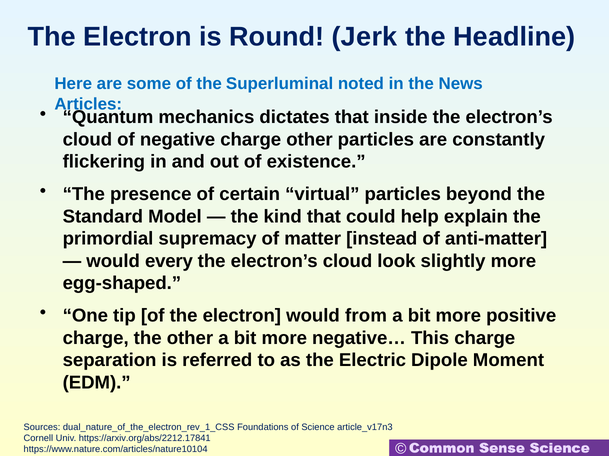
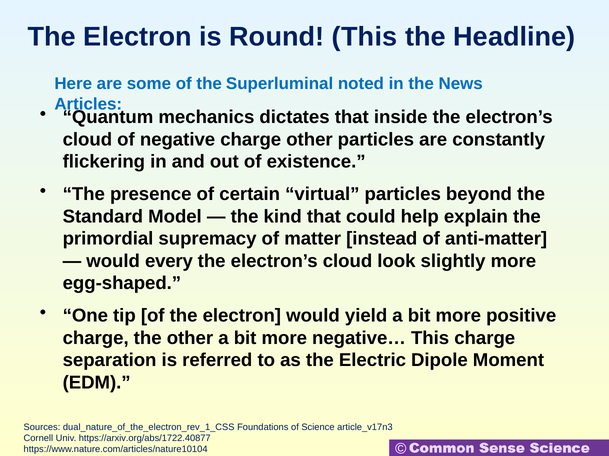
Round Jerk: Jerk -> This
from: from -> yield
https://arxiv.org/abs/2212.17841: https://arxiv.org/abs/2212.17841 -> https://arxiv.org/abs/1722.40877
